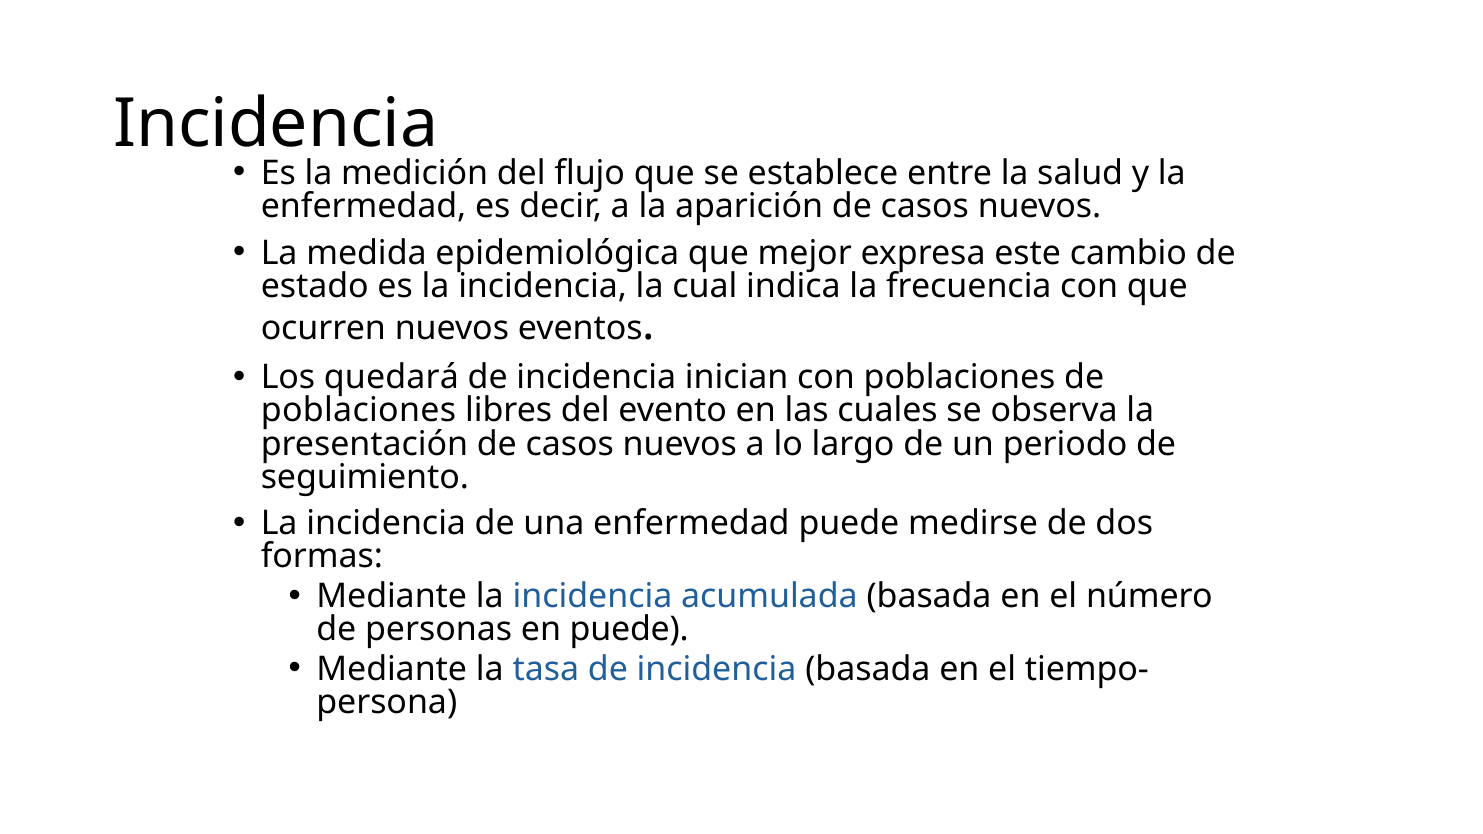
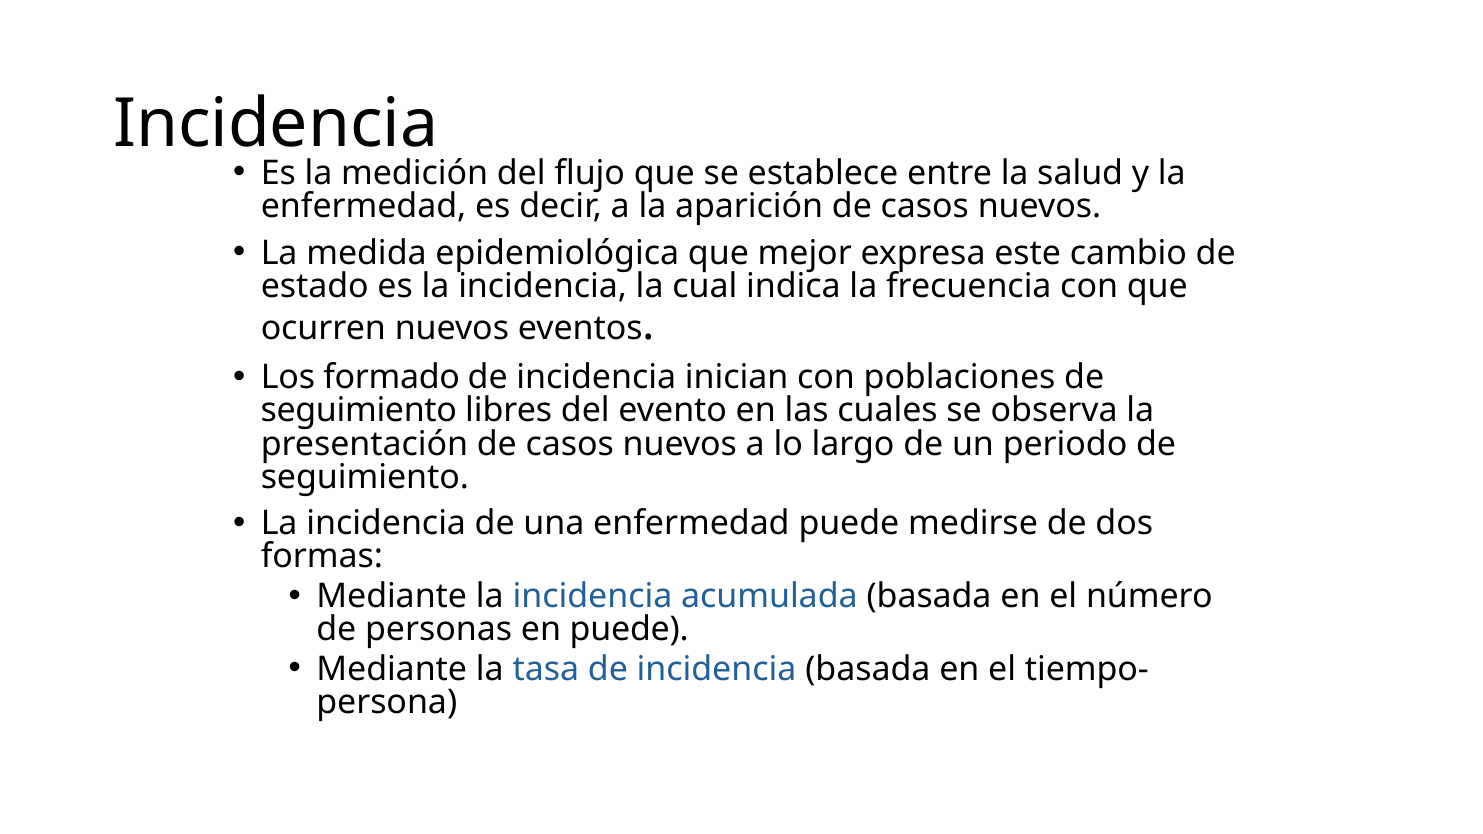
quedará: quedará -> formado
poblaciones at (358, 411): poblaciones -> seguimiento
